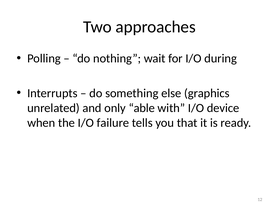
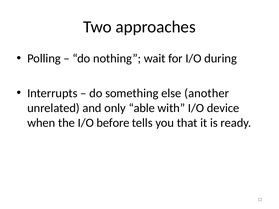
graphics: graphics -> another
failure: failure -> before
